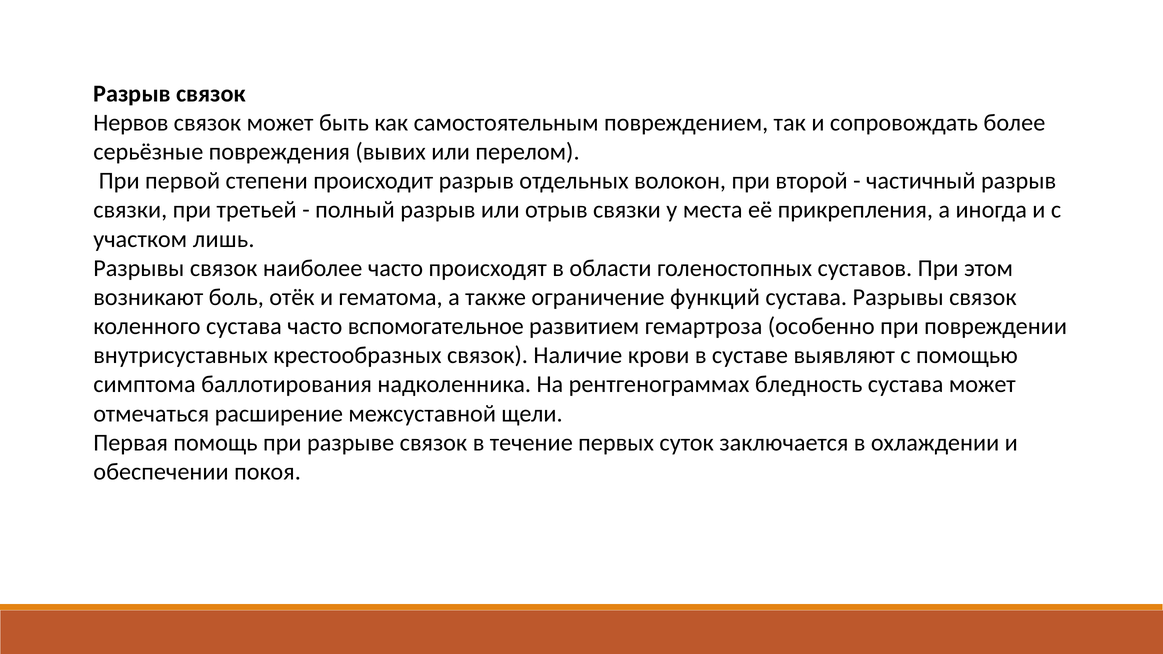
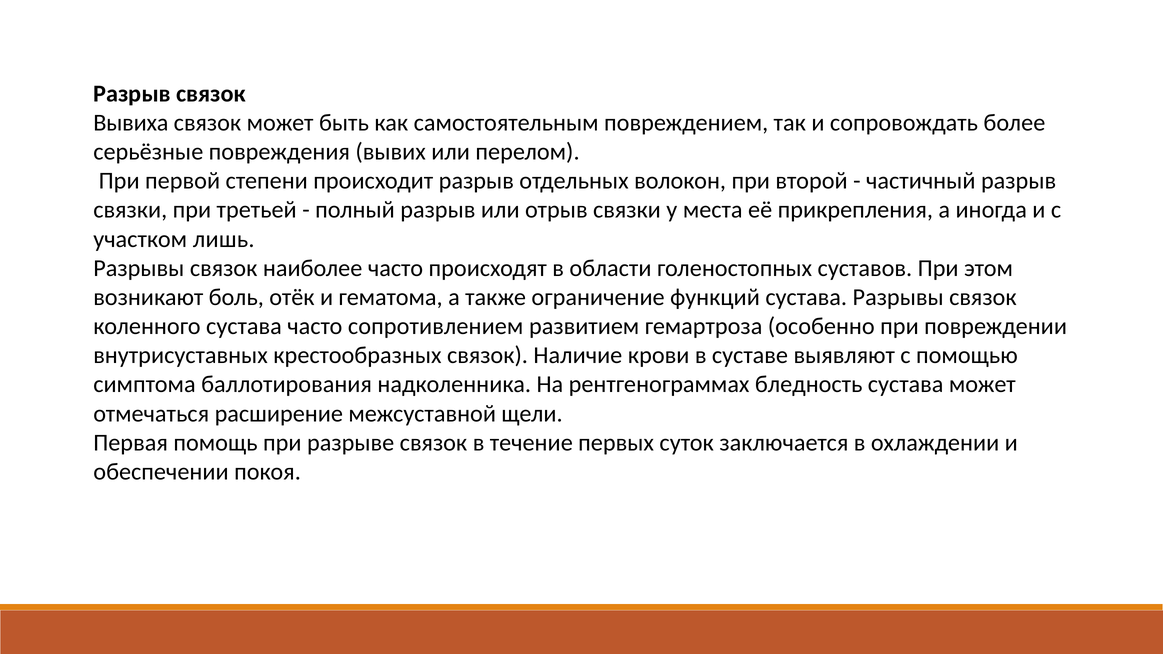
Нервов: Нервов -> Вывиха
вспомогательное: вспомогательное -> сопротивлением
